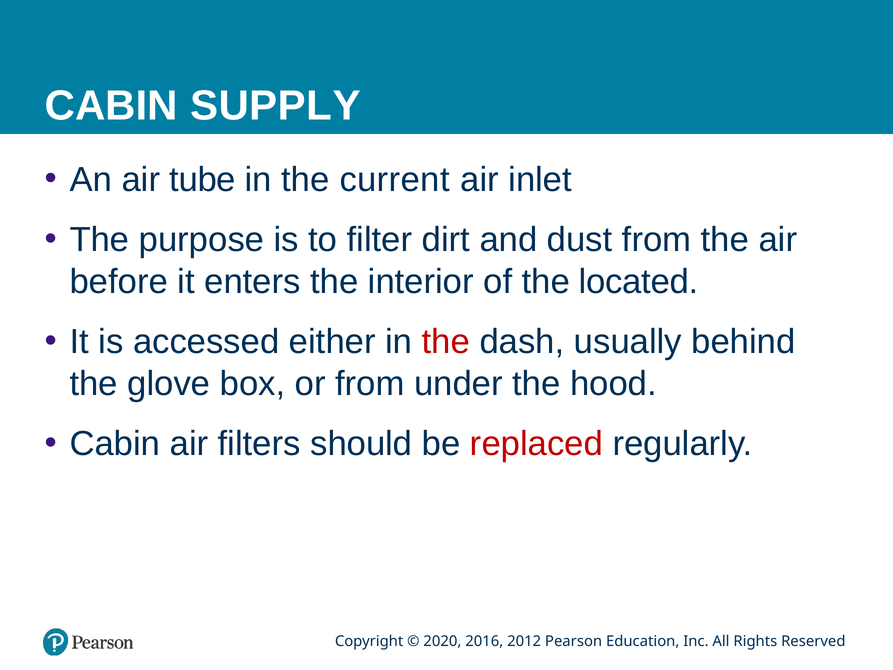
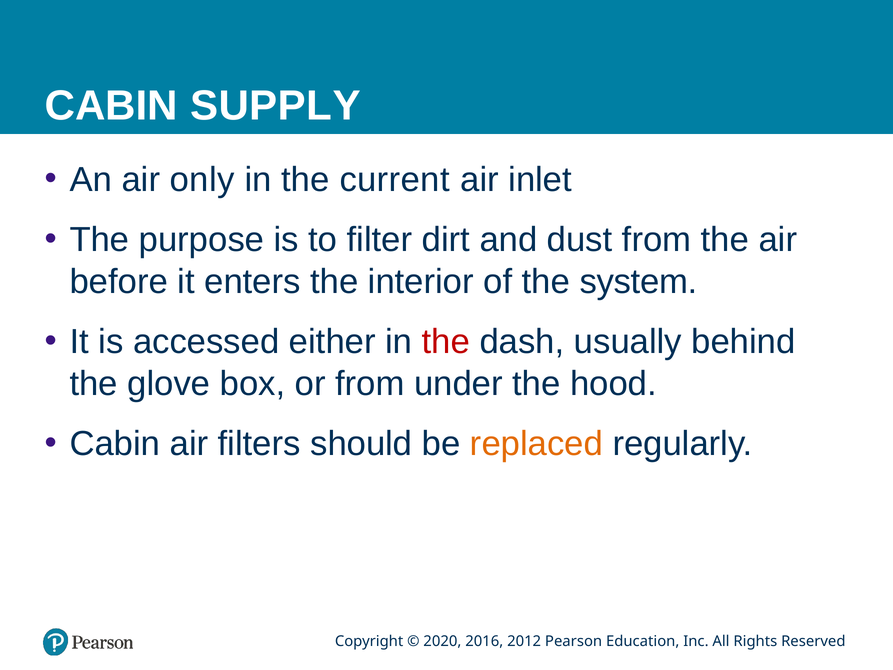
tube: tube -> only
located: located -> system
replaced colour: red -> orange
